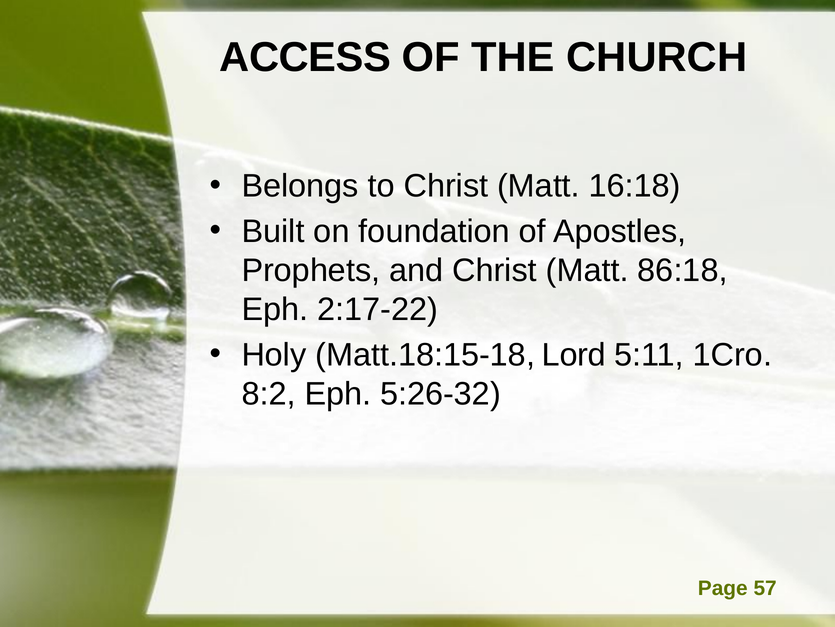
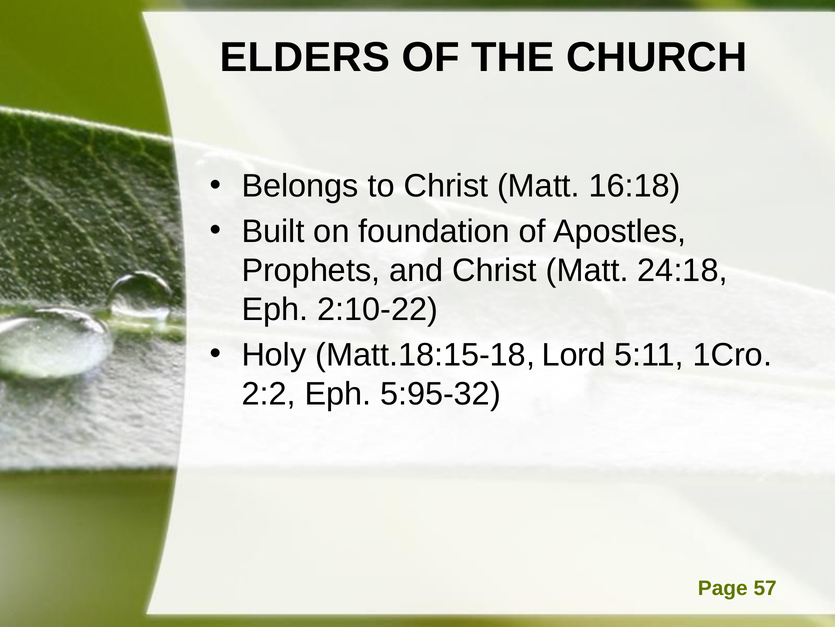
ACCESS: ACCESS -> ELDERS
86:18: 86:18 -> 24:18
2:17-22: 2:17-22 -> 2:10-22
8:2: 8:2 -> 2:2
5:26-32: 5:26-32 -> 5:95-32
